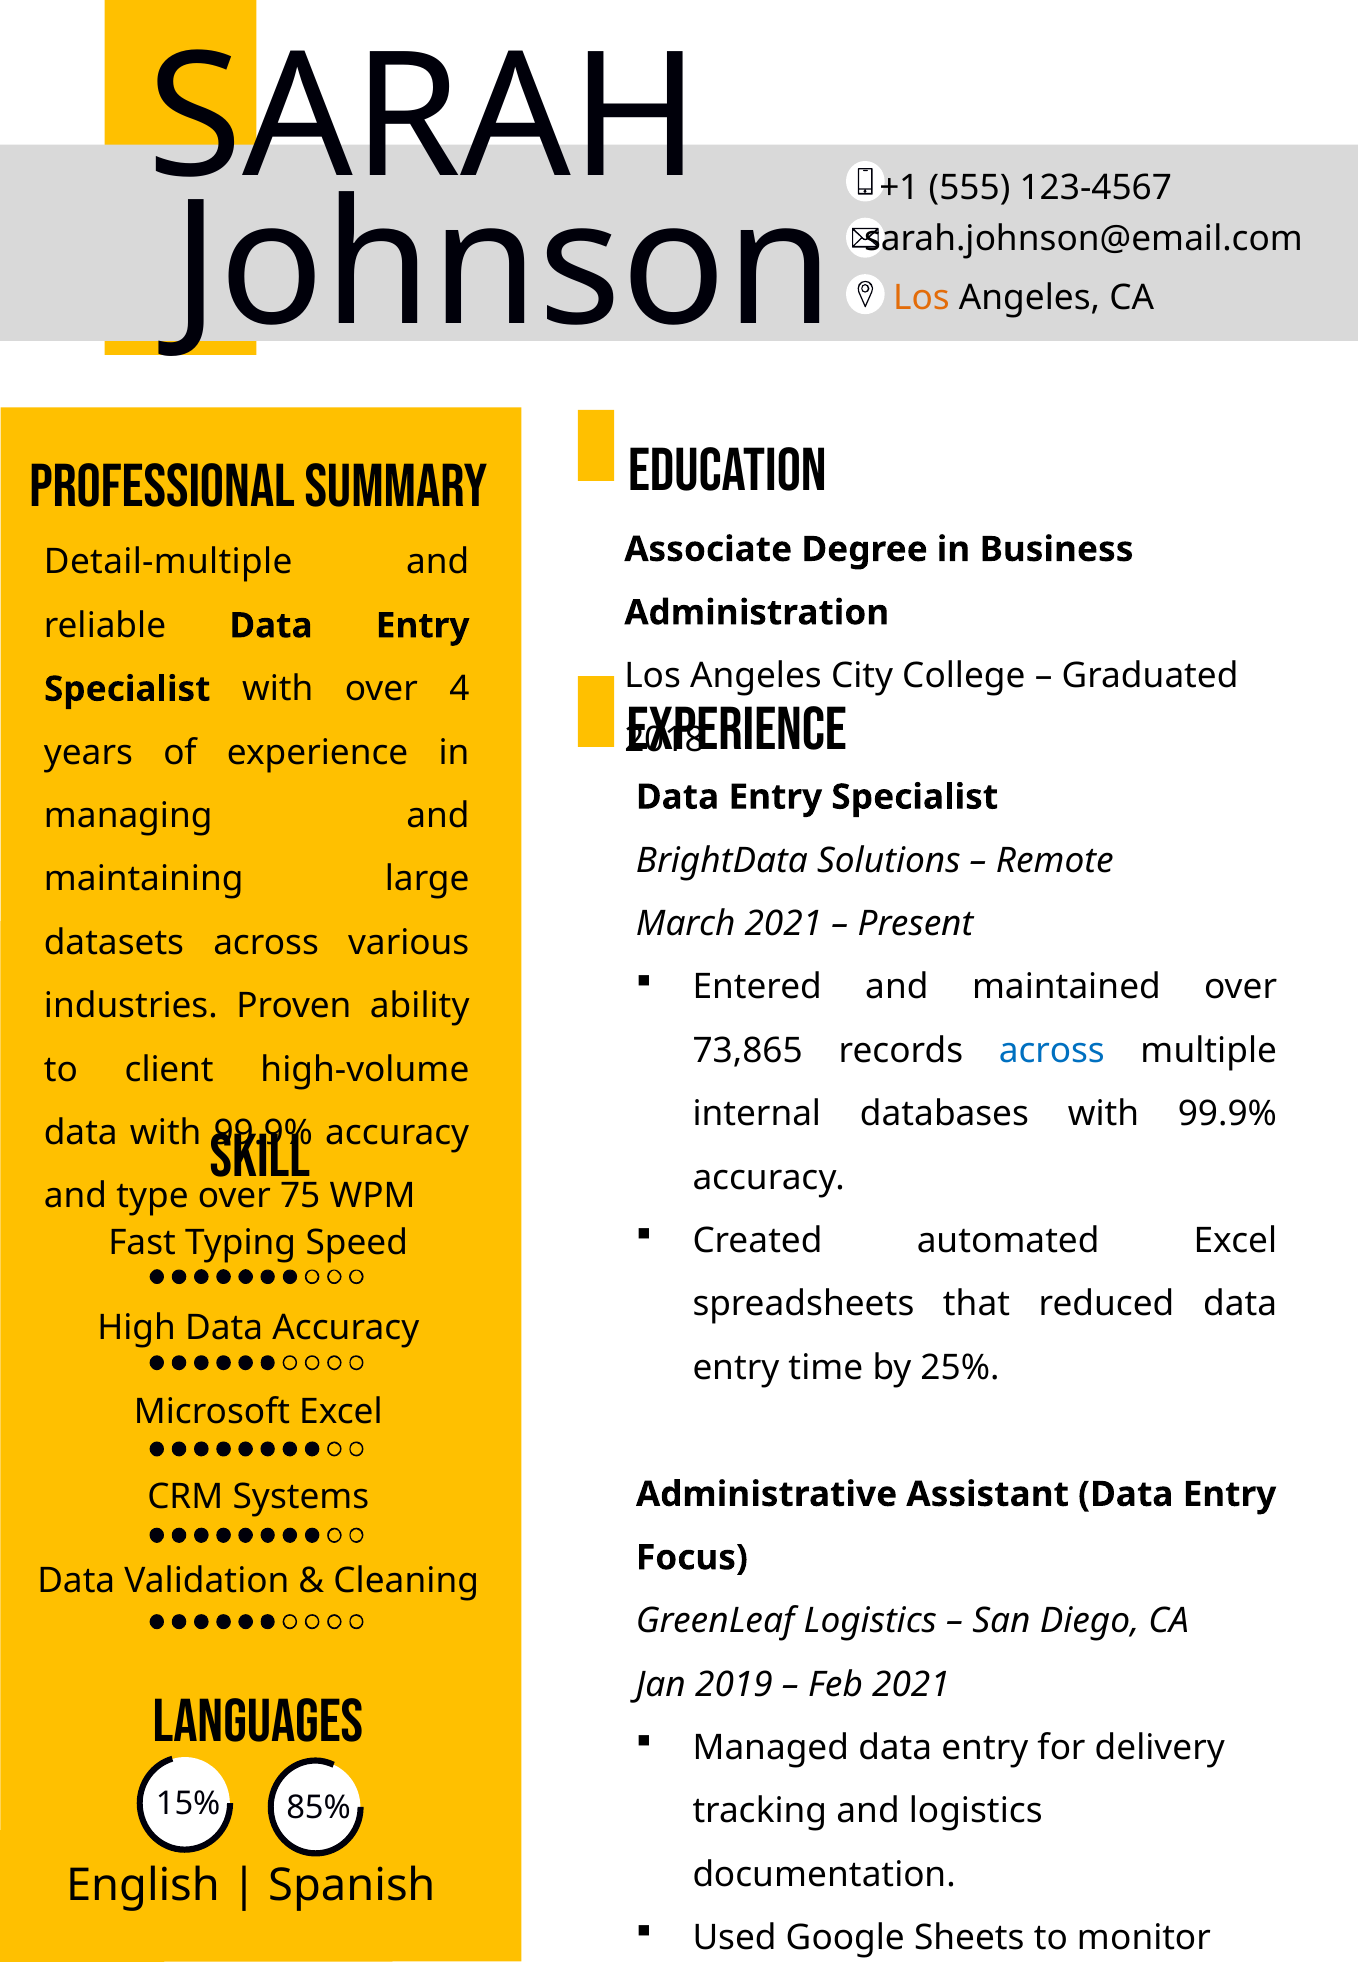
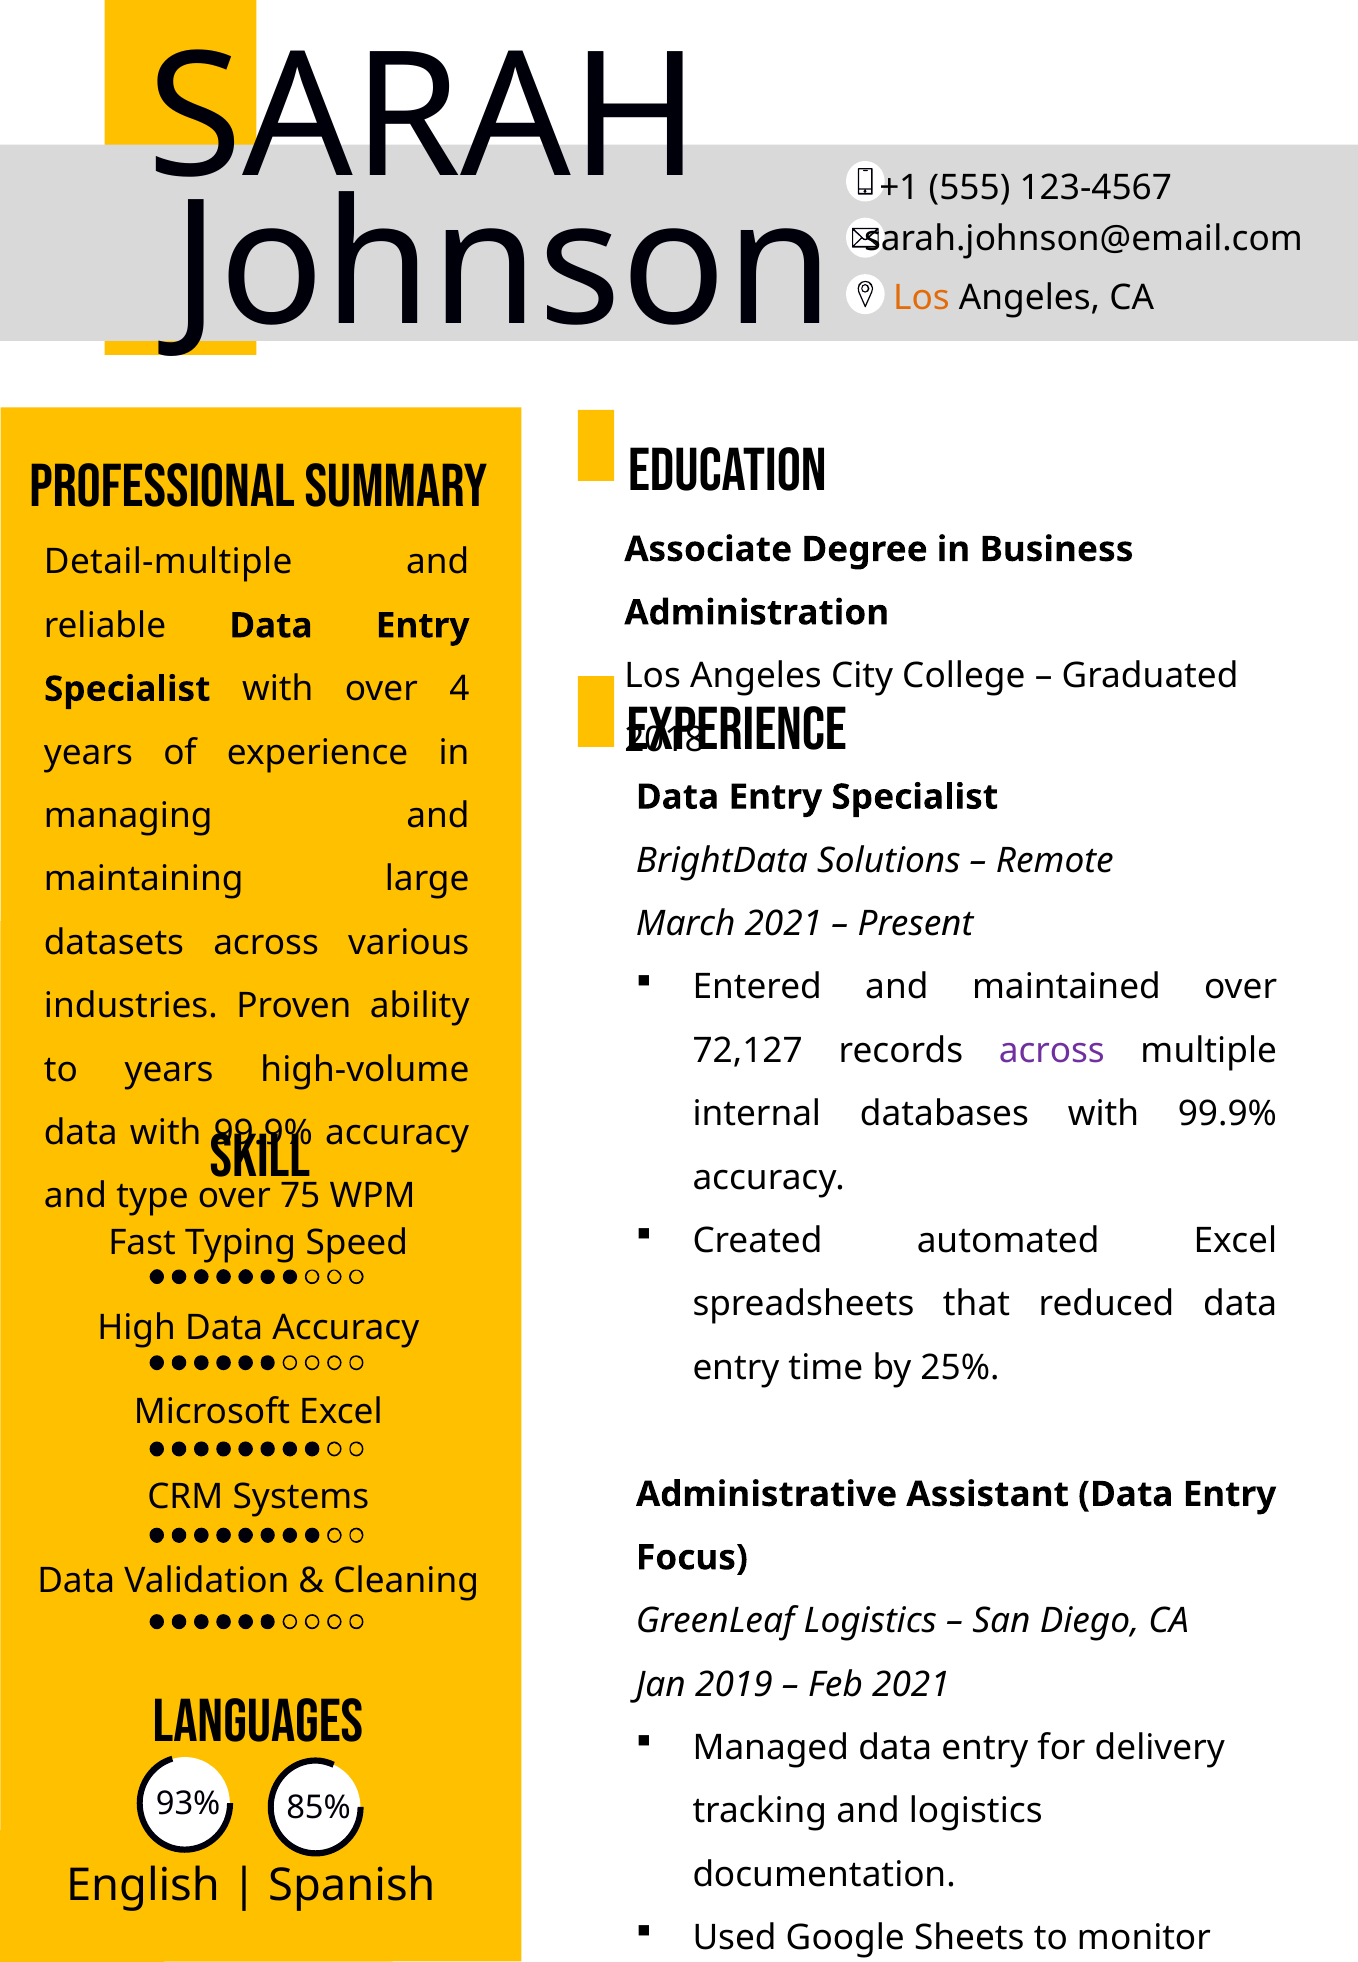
73,865: 73,865 -> 72,127
across at (1052, 1050) colour: blue -> purple
to client: client -> years
15%: 15% -> 93%
